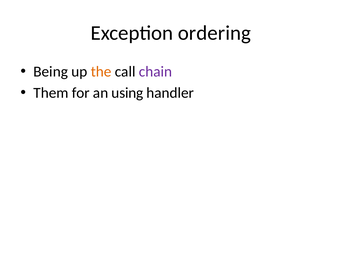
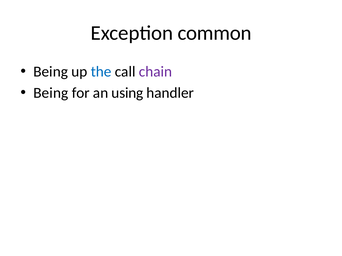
ordering: ordering -> common
the colour: orange -> blue
Them at (51, 93): Them -> Being
